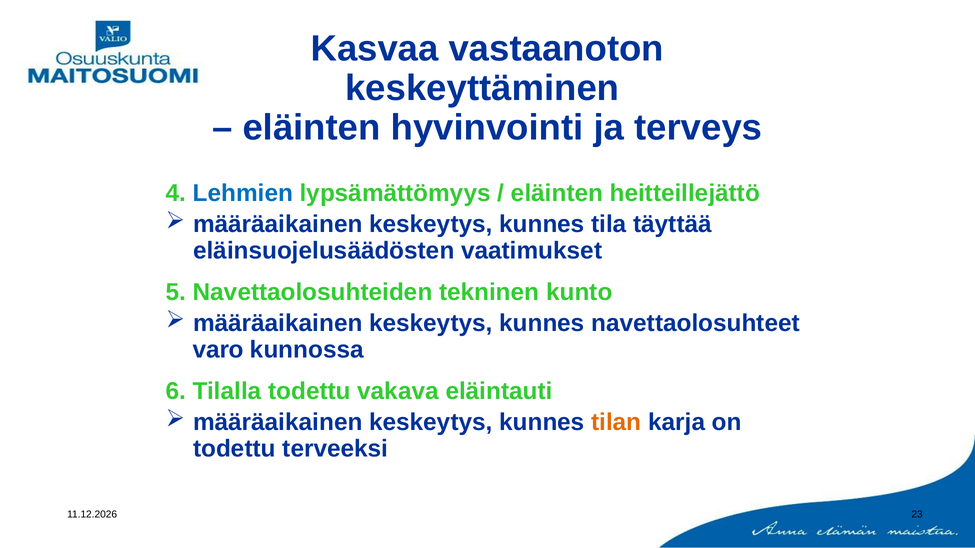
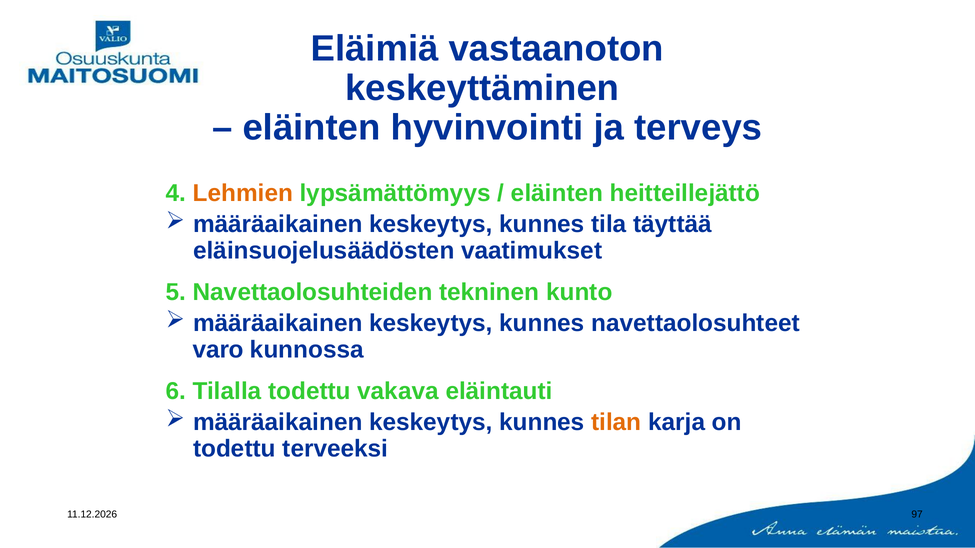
Kasvaa: Kasvaa -> Eläimiä
Lehmien colour: blue -> orange
23: 23 -> 97
